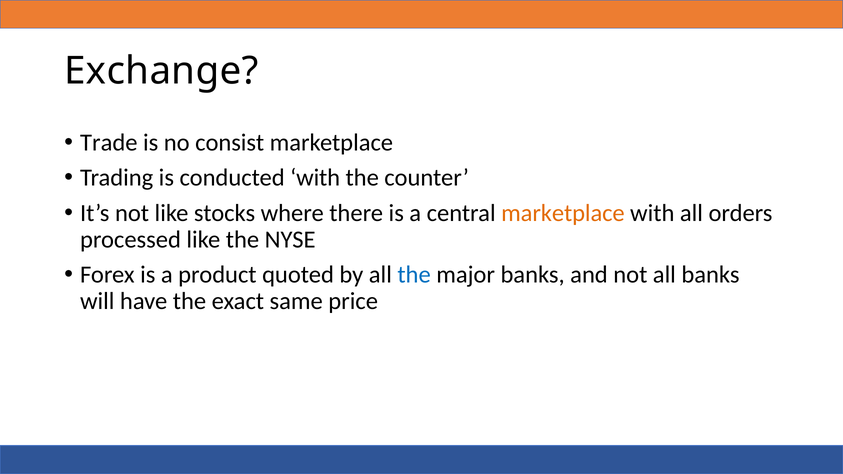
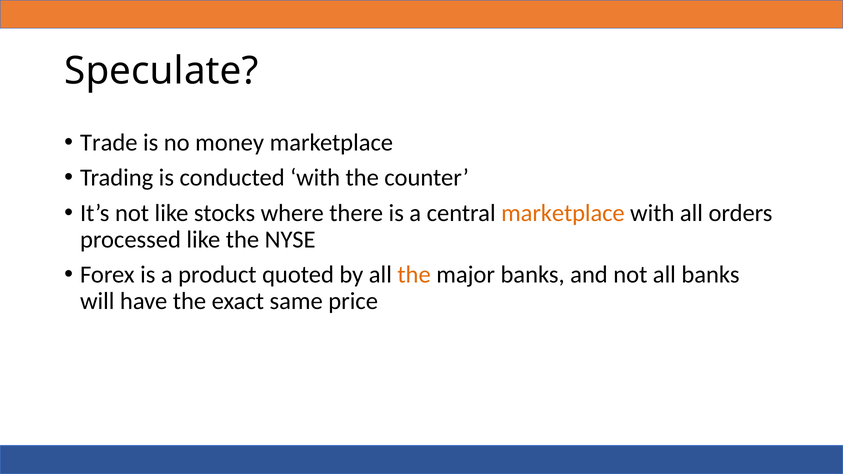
Exchange: Exchange -> Speculate
consist: consist -> money
the at (414, 275) colour: blue -> orange
